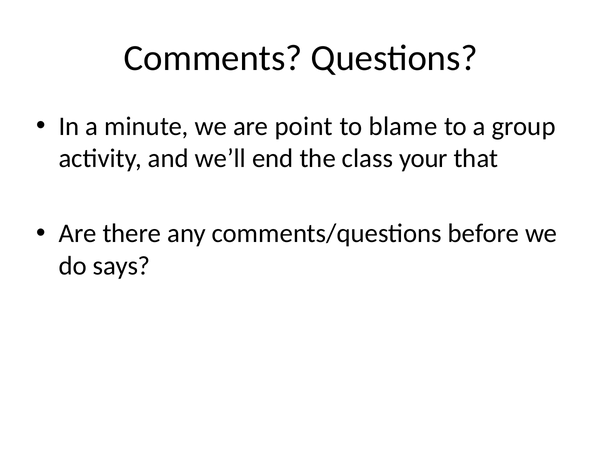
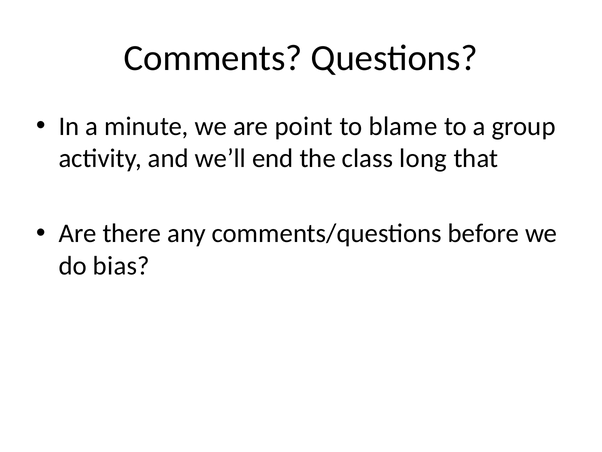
your: your -> long
says: says -> bias
